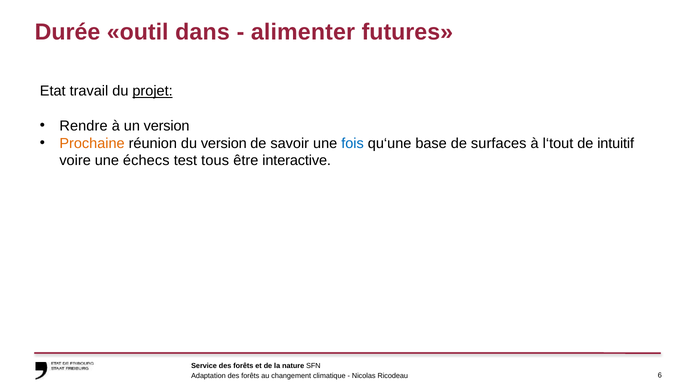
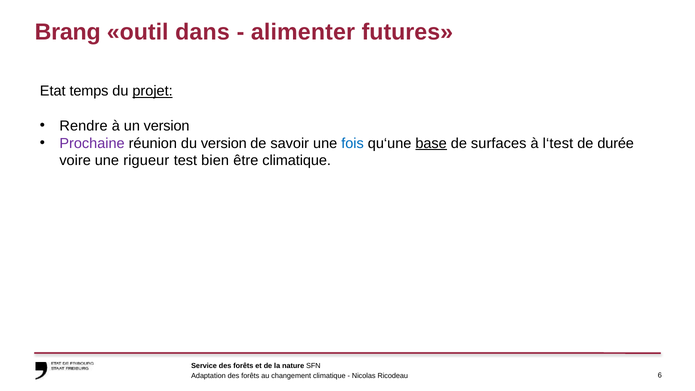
Durée: Durée -> Brang
travail: travail -> temps
Prochaine colour: orange -> purple
base underline: none -> present
l‘tout: l‘tout -> l‘test
intuitif: intuitif -> durée
échecs: échecs -> rigueur
tous: tous -> bien
être interactive: interactive -> climatique
